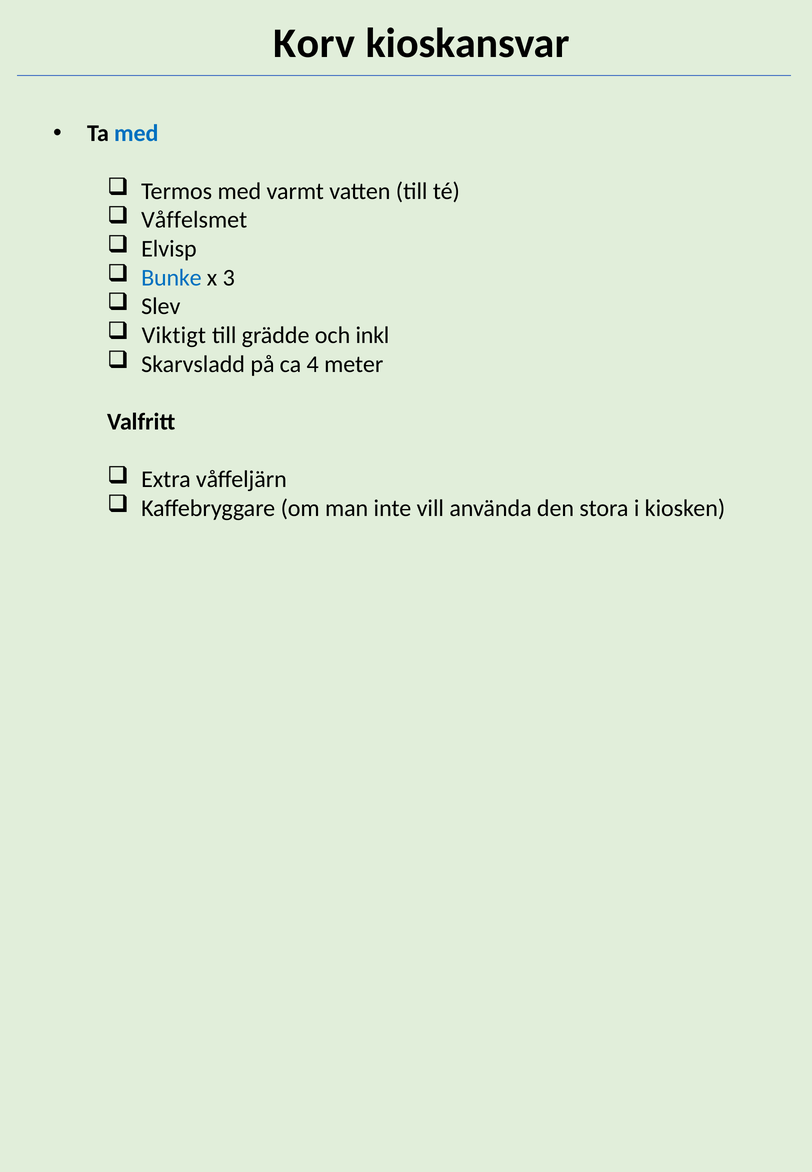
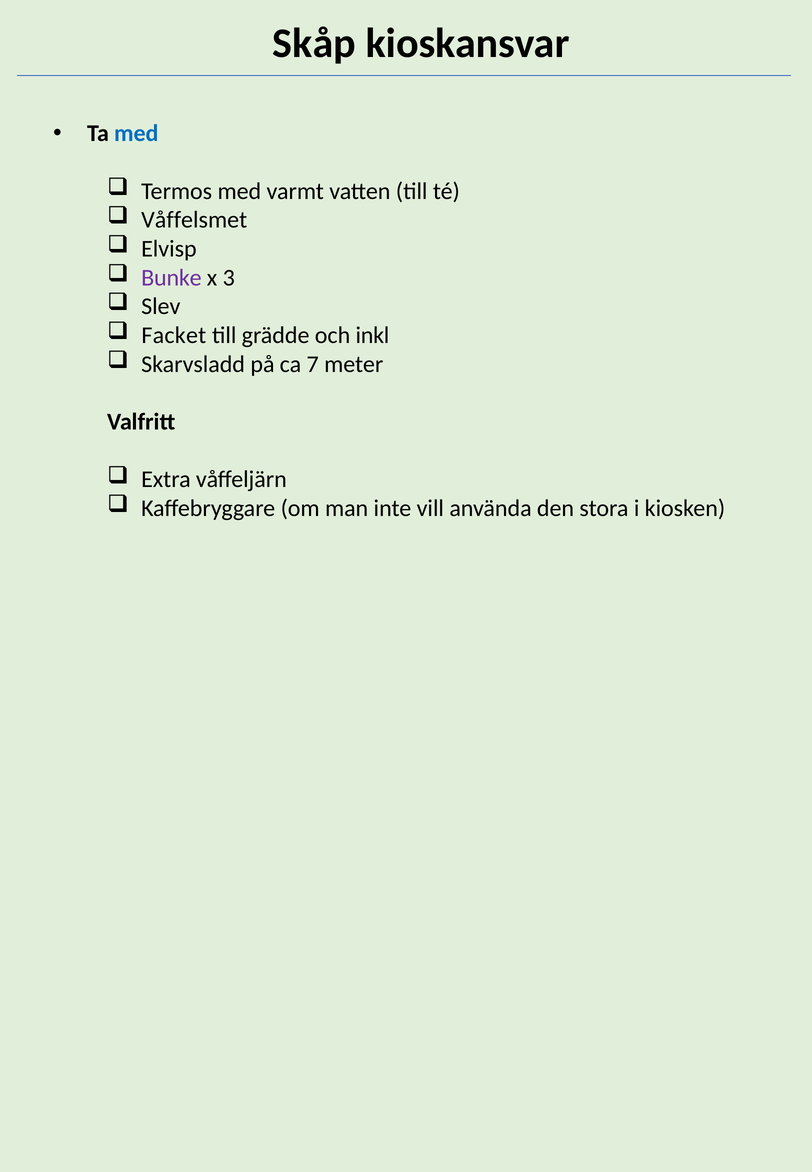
Korv: Korv -> Skåp
Bunke colour: blue -> purple
Viktigt: Viktigt -> Facket
4: 4 -> 7
